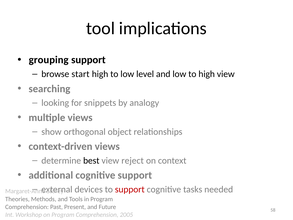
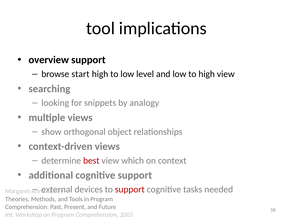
grouping: grouping -> overview
best colour: black -> red
reject: reject -> which
